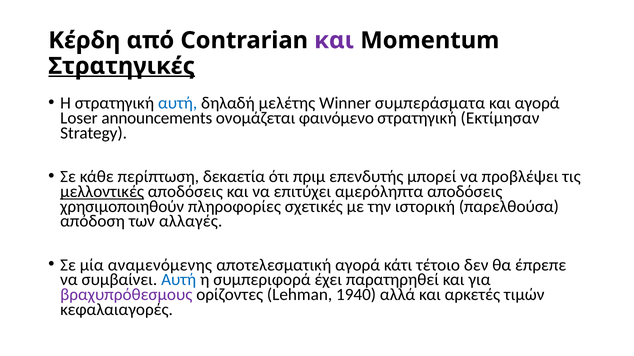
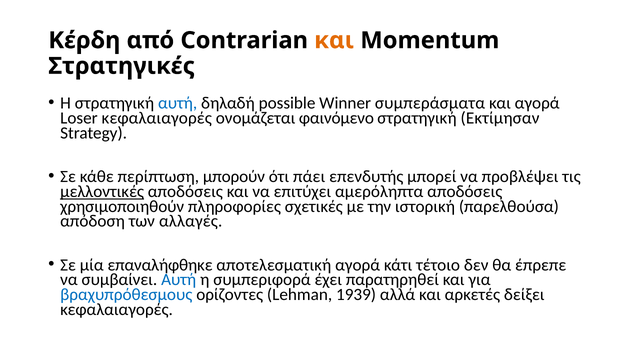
και at (334, 40) colour: purple -> orange
Στρατηγικές underline: present -> none
μελέτης: μελέτης -> possible
Loser announcements: announcements -> κεφαλαιαγορές
δεκαετία: δεκαετία -> μπορούν
πριμ: πριμ -> πάει
αναμενόμενης: αναμενόμενης -> επαναλήφθηκε
βραχυπρόθεσμους colour: purple -> blue
1940: 1940 -> 1939
τιμών: τιμών -> δείξει
